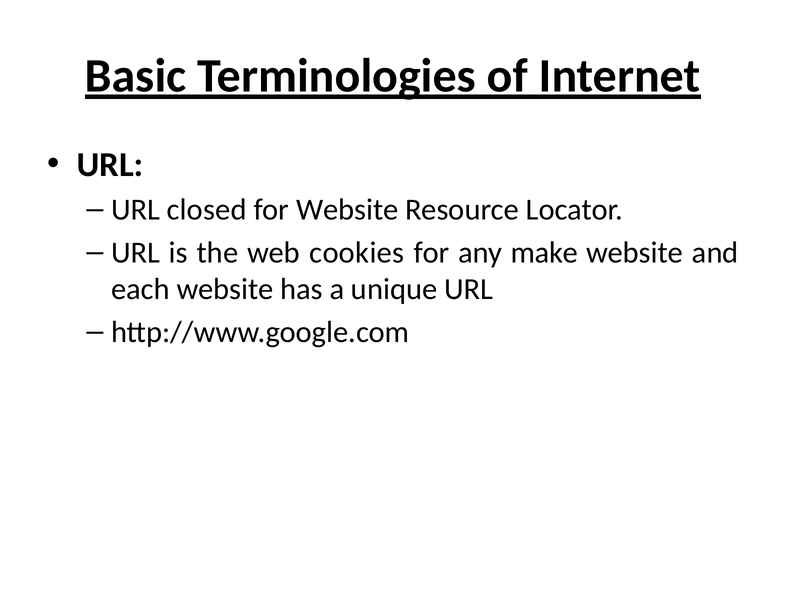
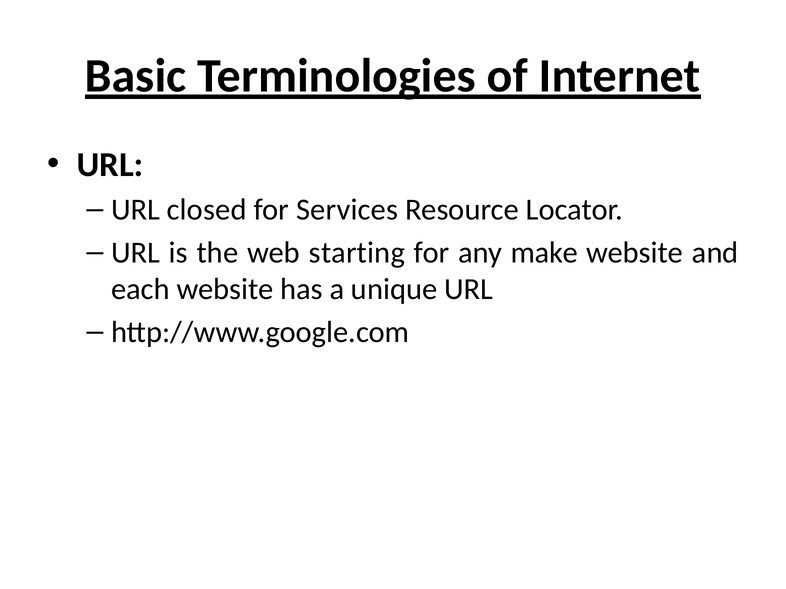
for Website: Website -> Services
cookies: cookies -> starting
